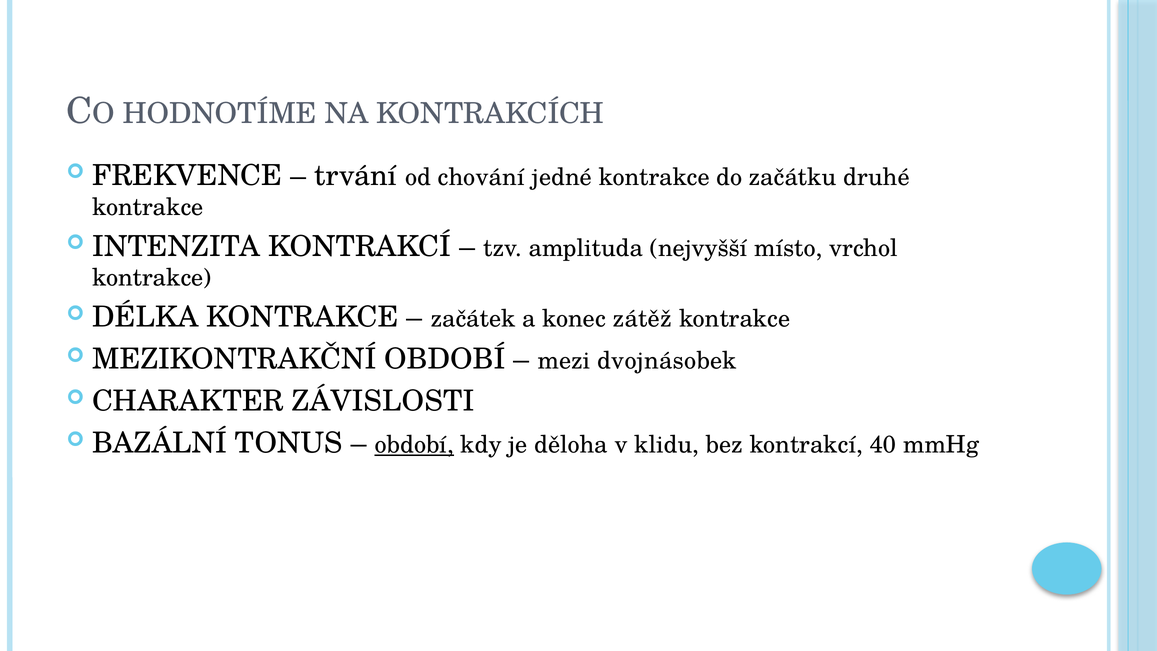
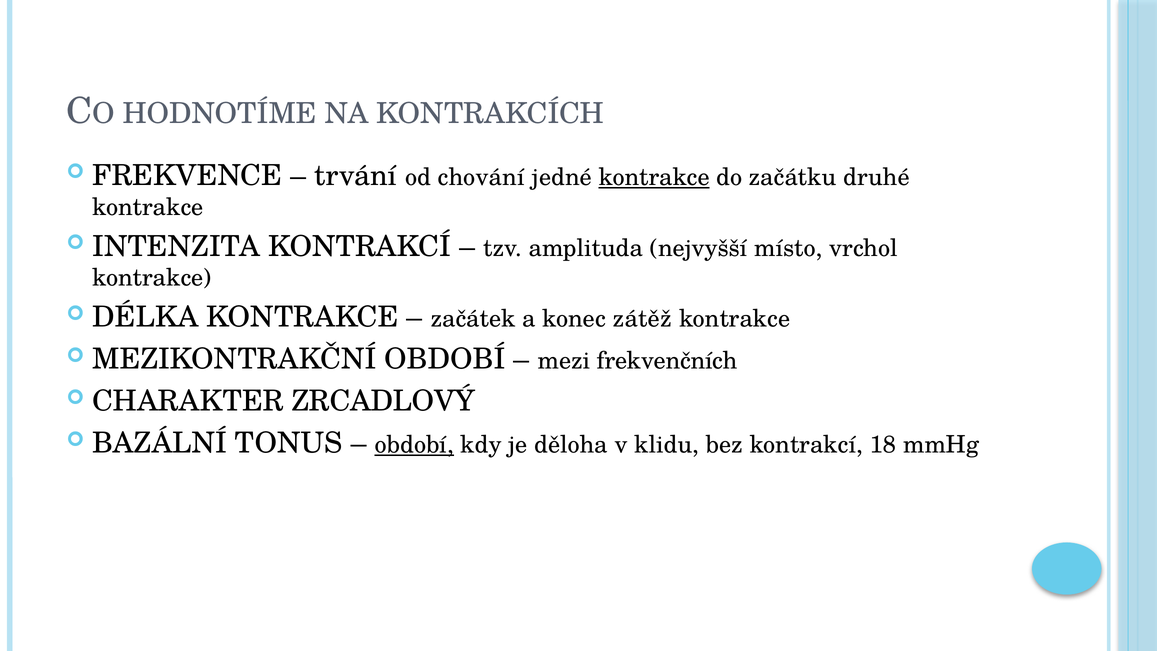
kontrakce at (654, 177) underline: none -> present
dvojnásobek: dvojnásobek -> frekvenčních
ZÁVISLOSTI: ZÁVISLOSTI -> ZRCADLOVÝ
40: 40 -> 18
